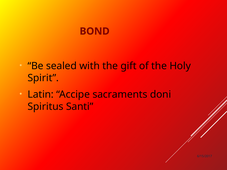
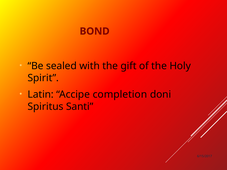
sacraments: sacraments -> completion
